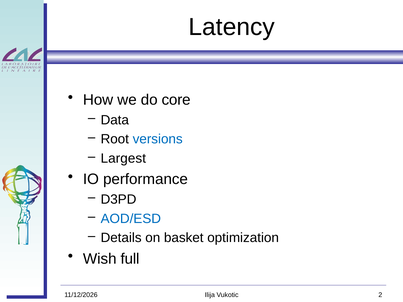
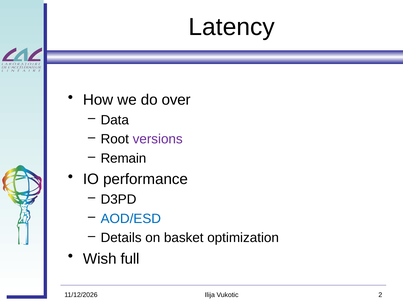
core: core -> over
versions colour: blue -> purple
Largest: Largest -> Remain
